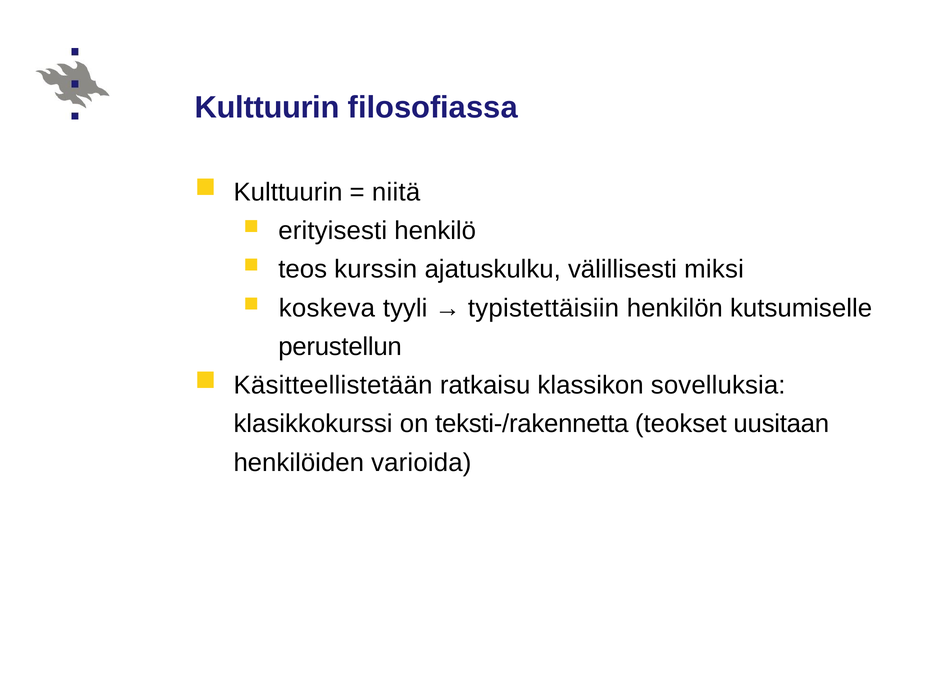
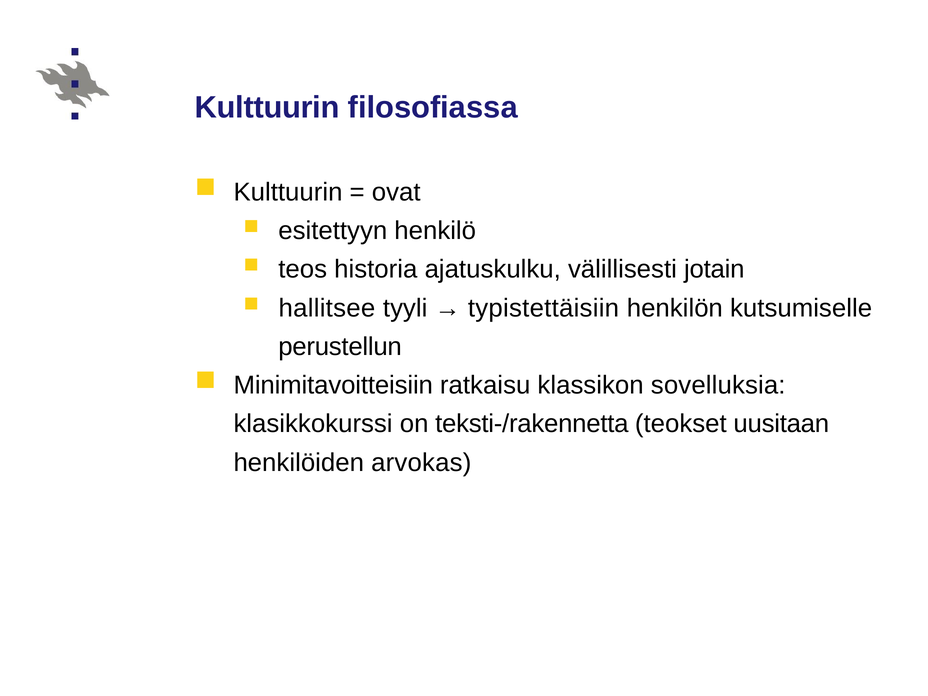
niitä: niitä -> ovat
erityisesti: erityisesti -> esitettyyn
kurssin: kurssin -> historia
miksi: miksi -> jotain
koskeva: koskeva -> hallitsee
Käsitteellistetään: Käsitteellistetään -> Minimitavoitteisiin
varioida: varioida -> arvokas
